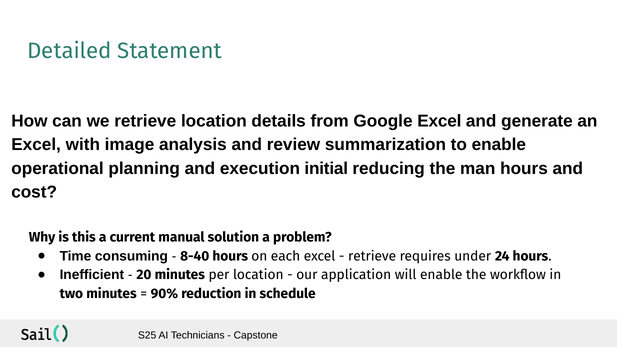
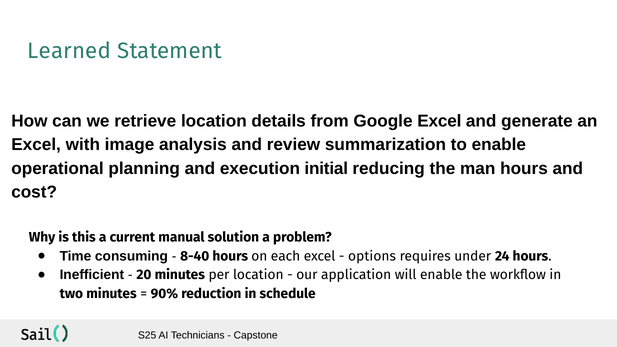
Detailed: Detailed -> Learned
retrieve at (372, 256): retrieve -> options
